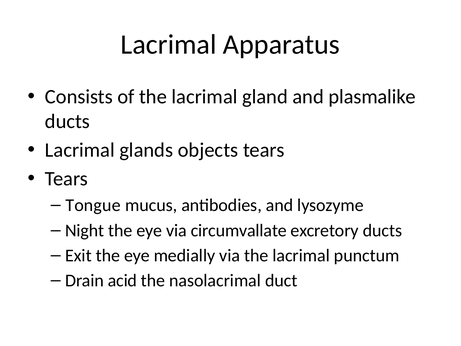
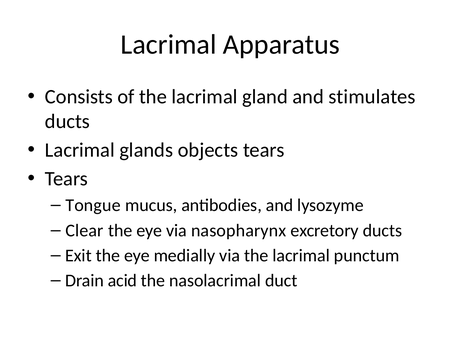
plasmalike: plasmalike -> stimulates
Night: Night -> Clear
circumvallate: circumvallate -> nasopharynx
